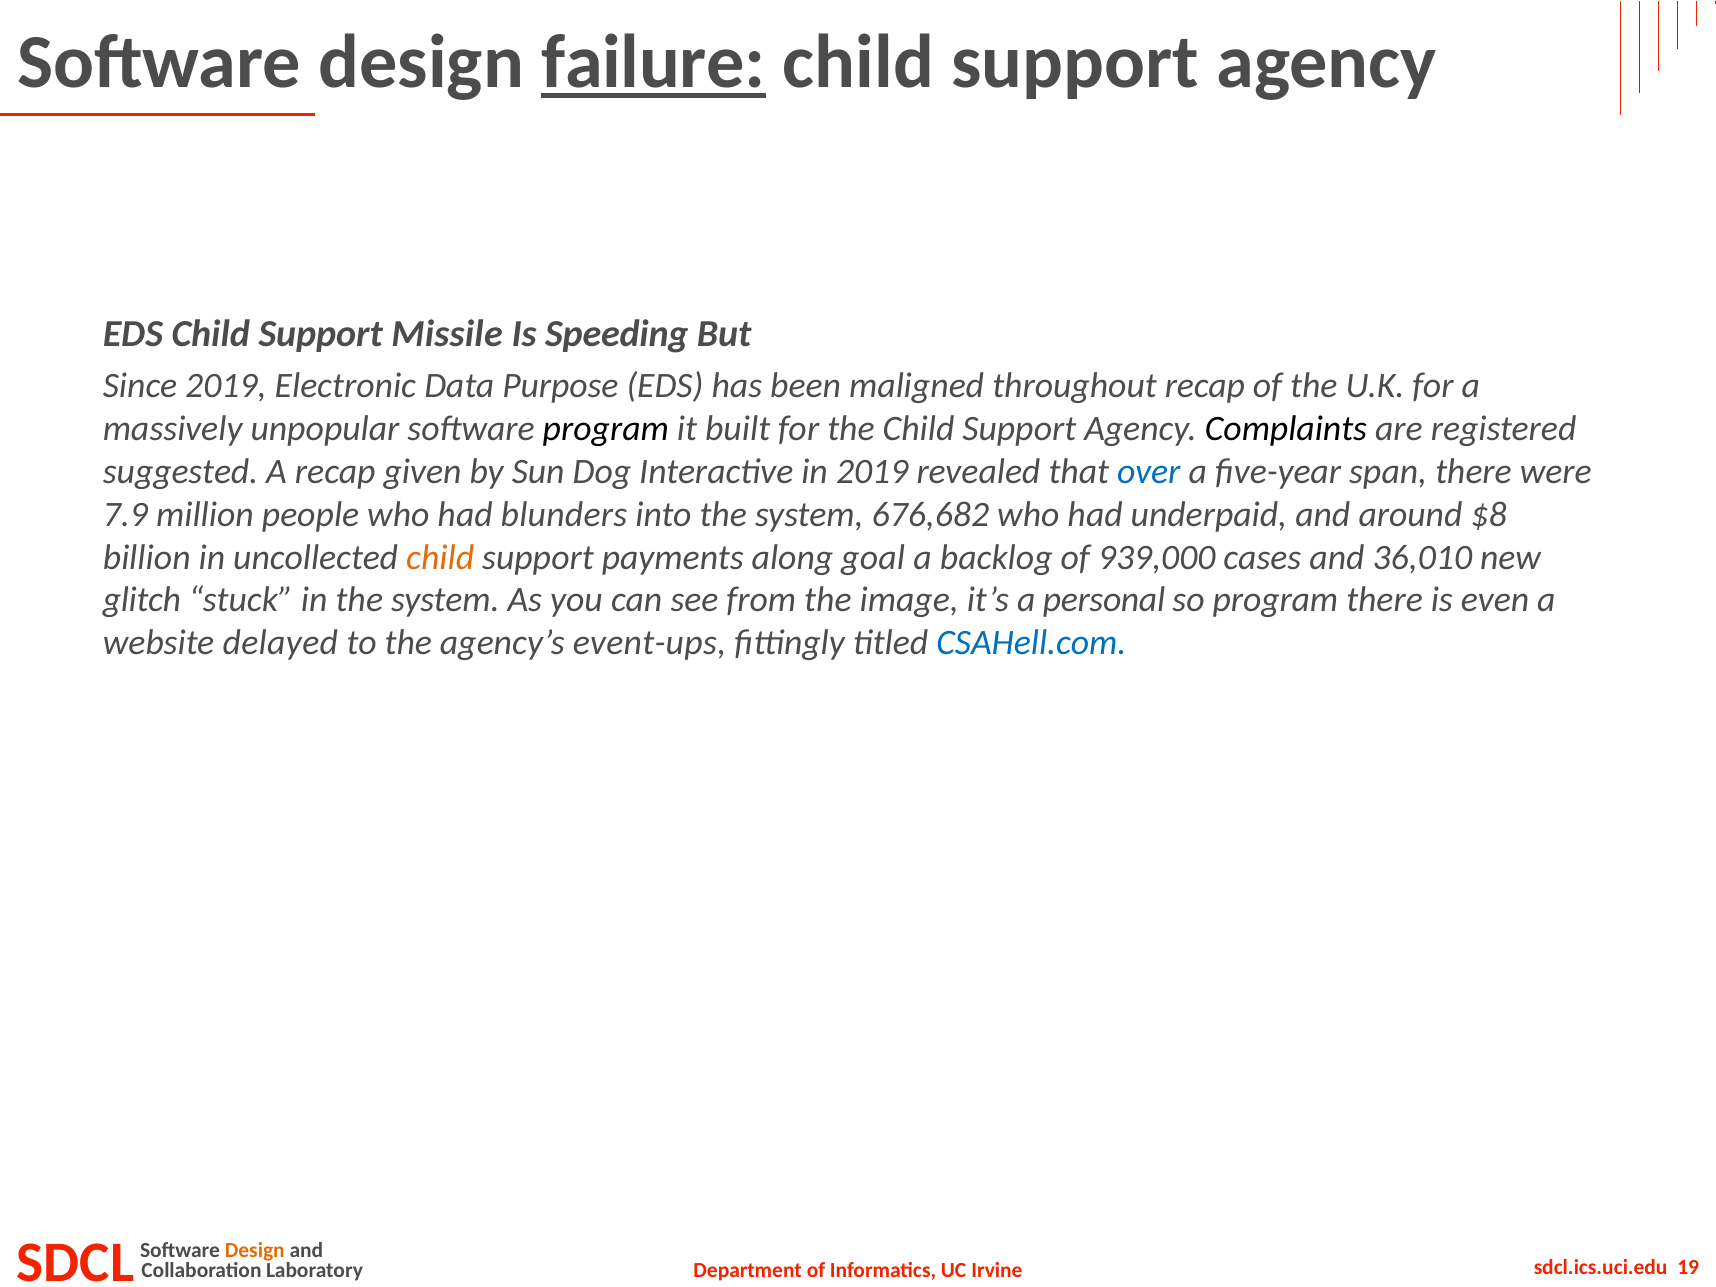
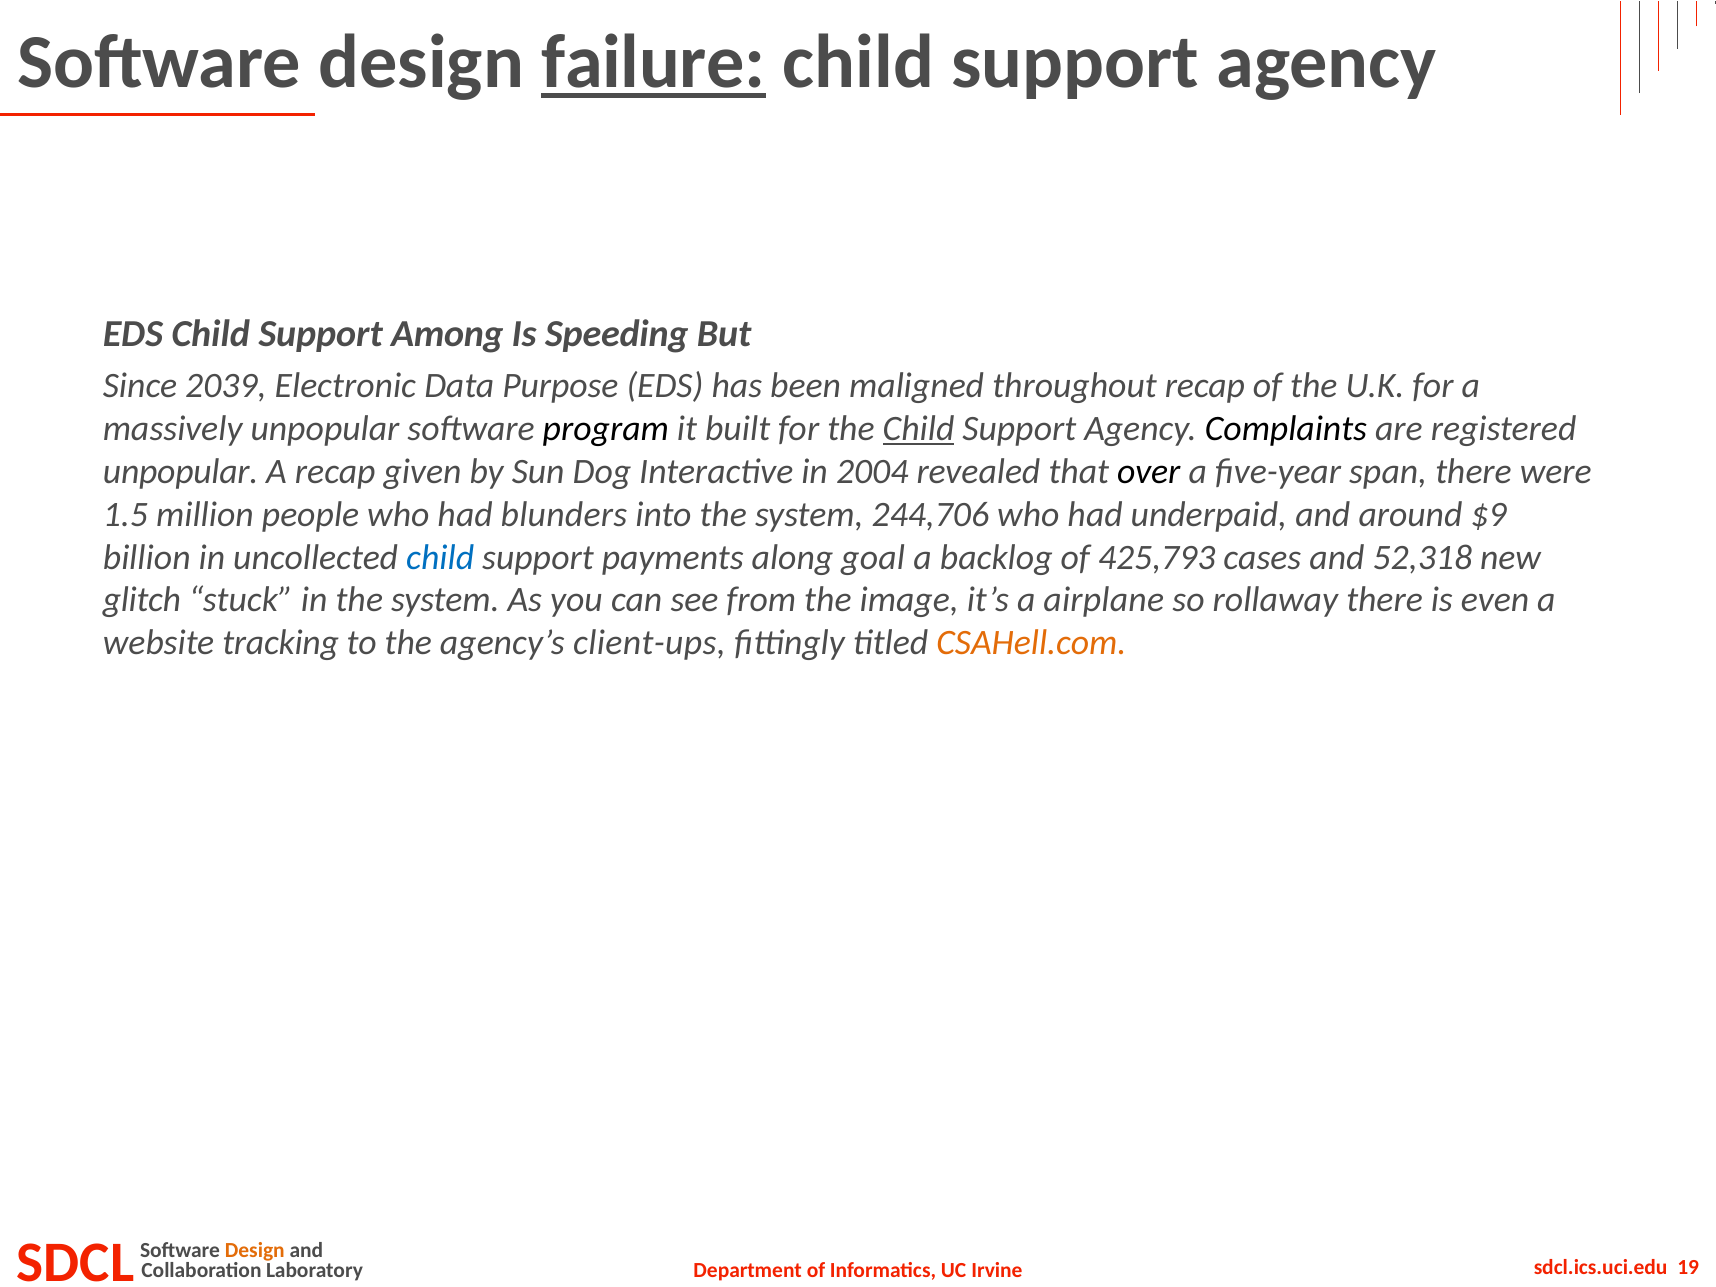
Missile: Missile -> Among
Since 2019: 2019 -> 2039
Child at (919, 429) underline: none -> present
suggested at (181, 471): suggested -> unpopular
in 2019: 2019 -> 2004
over colour: blue -> black
7.9: 7.9 -> 1.5
676,682: 676,682 -> 244,706
$8: $8 -> $9
child at (440, 557) colour: orange -> blue
939,000: 939,000 -> 425,793
36,010: 36,010 -> 52,318
personal: personal -> airplane
so program: program -> rollaway
delayed: delayed -> tracking
event-ups: event-ups -> client-ups
CSAHell.com colour: blue -> orange
